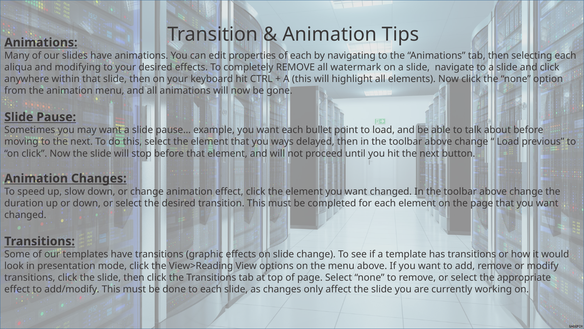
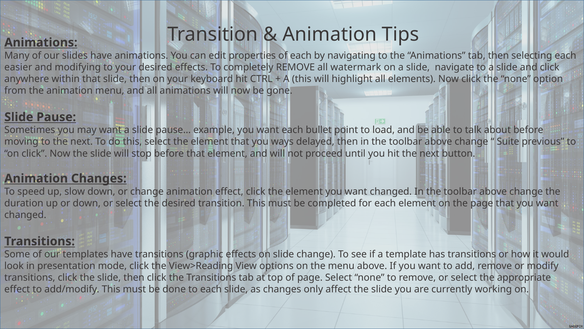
aliqua: aliqua -> easier
Load at (508, 142): Load -> Suite
